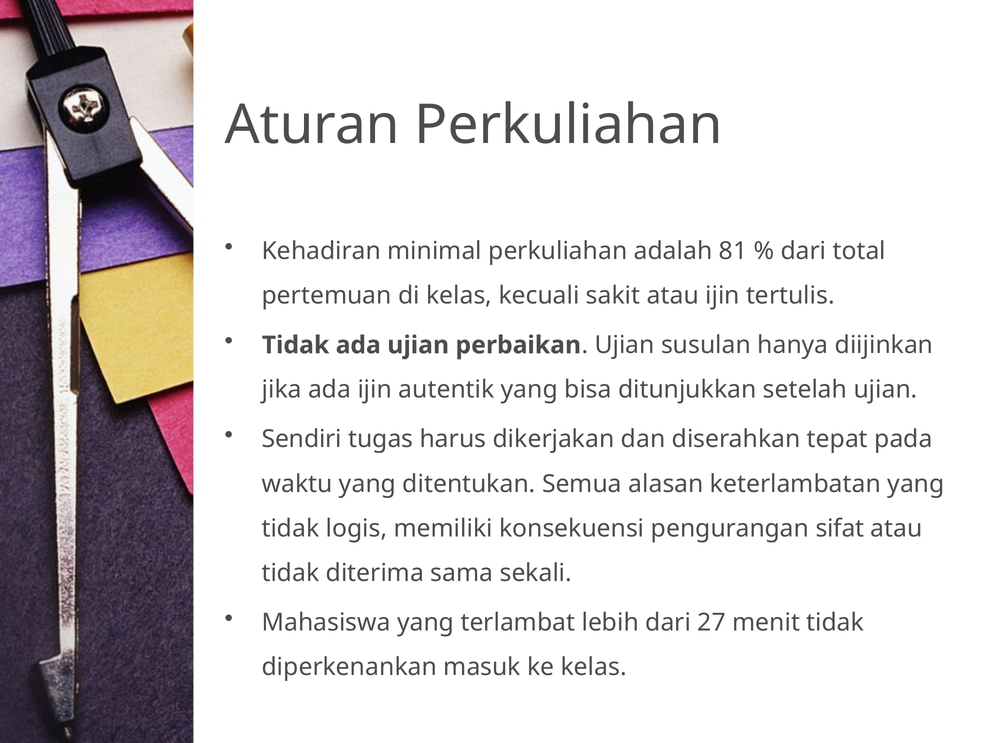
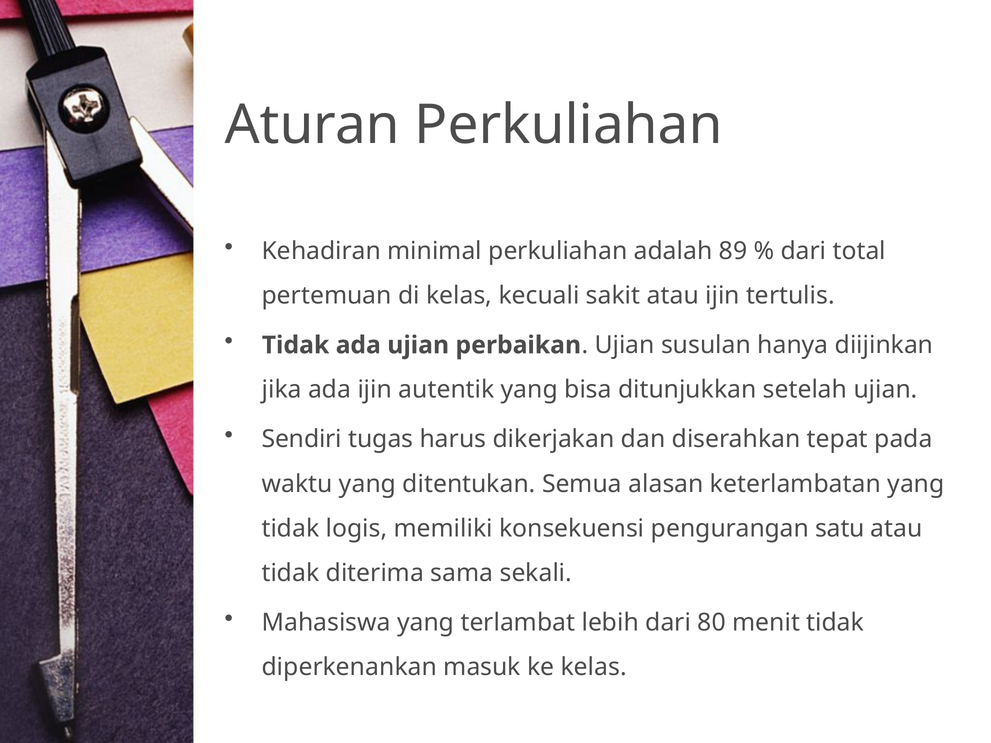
81: 81 -> 89
sifat: sifat -> satu
27: 27 -> 80
